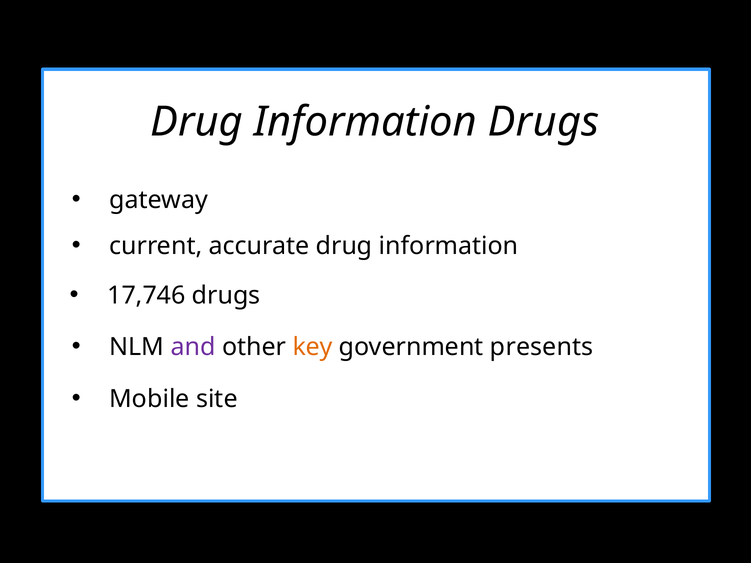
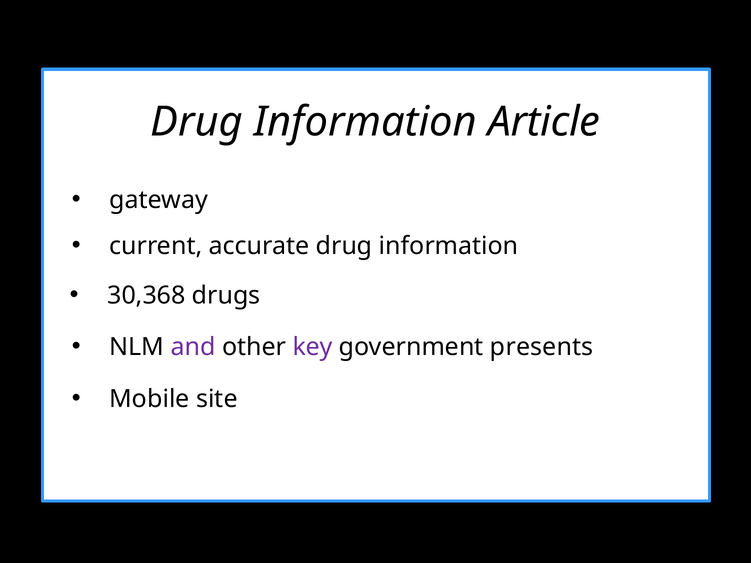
Information Drugs: Drugs -> Article
17,746: 17,746 -> 30,368
key colour: orange -> purple
